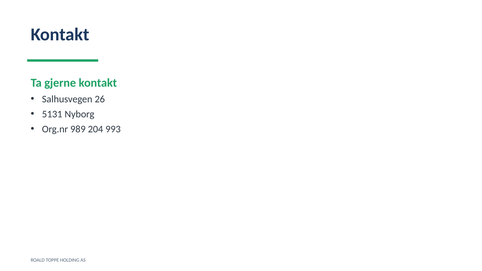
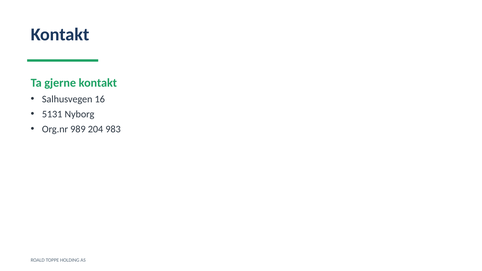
26: 26 -> 16
993: 993 -> 983
